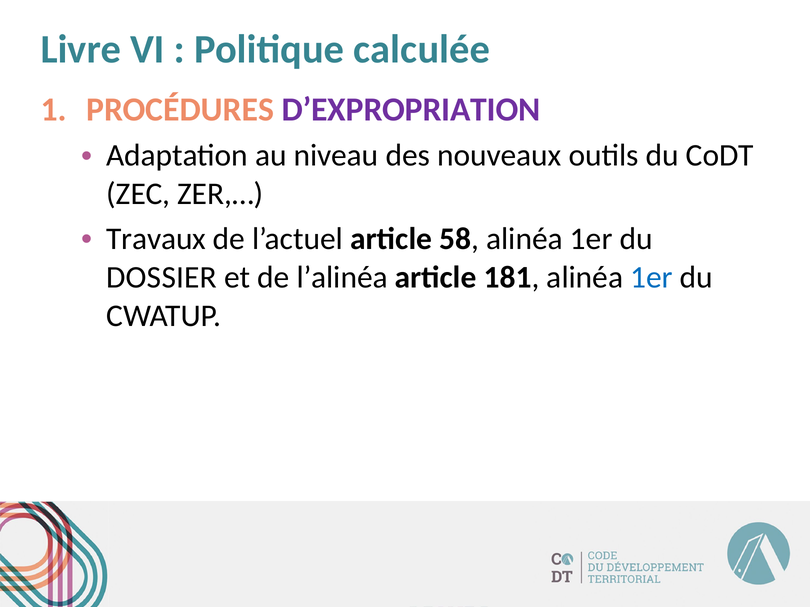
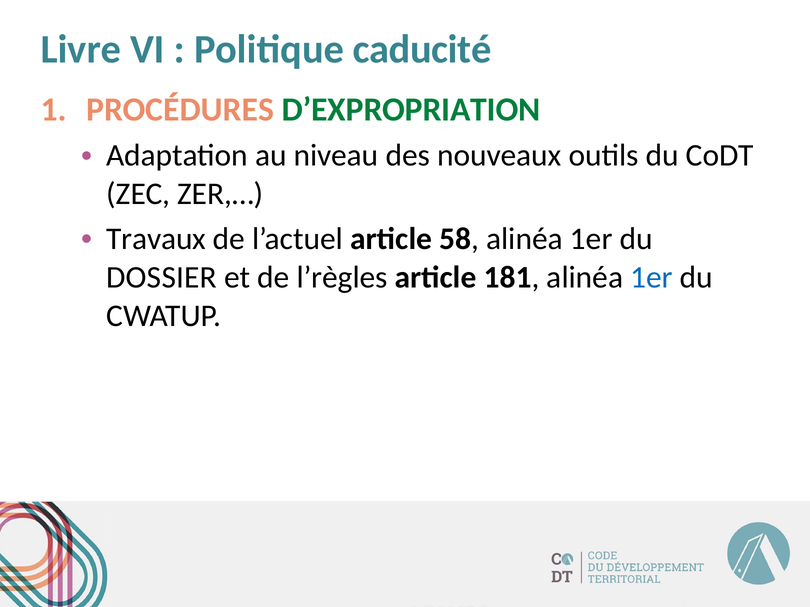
calculée: calculée -> caducité
D’EXPROPRIATION colour: purple -> green
l’alinéa: l’alinéa -> l’règles
